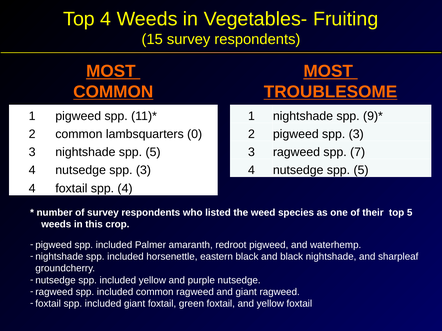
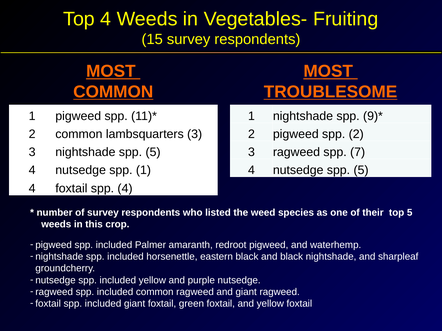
lambsquarters 0: 0 -> 3
pigweed spp 3: 3 -> 2
nutsedge spp 3: 3 -> 1
